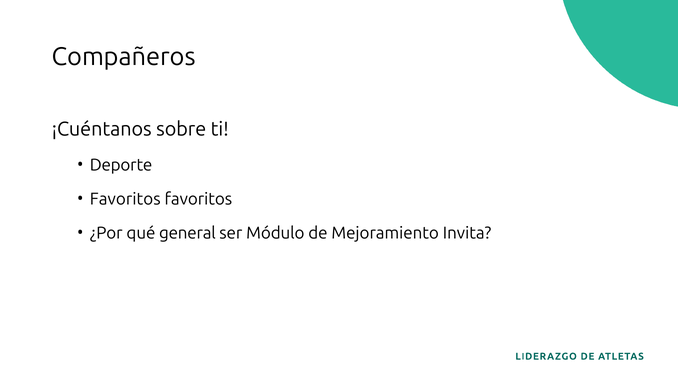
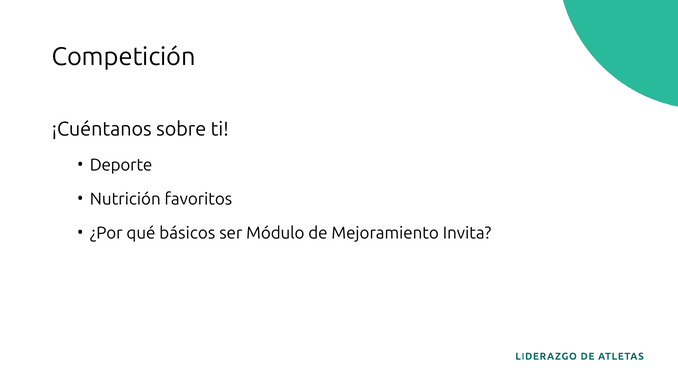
Compañeros: Compañeros -> Competición
Favoritos at (125, 199): Favoritos -> Nutrición
general: general -> básicos
